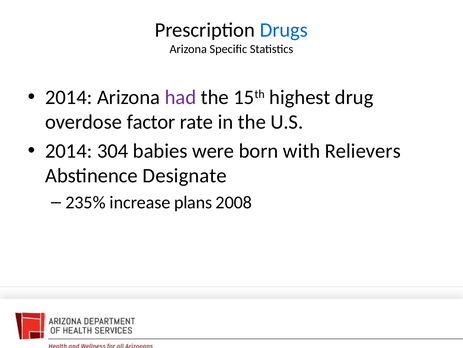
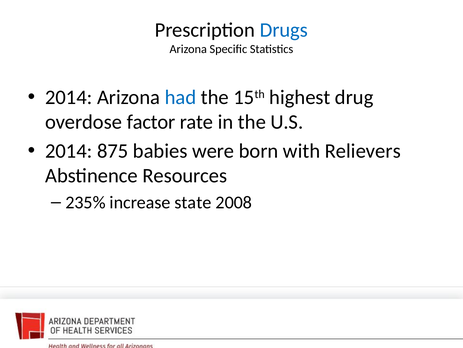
had colour: purple -> blue
304: 304 -> 875
Designate: Designate -> Resources
plans: plans -> state
